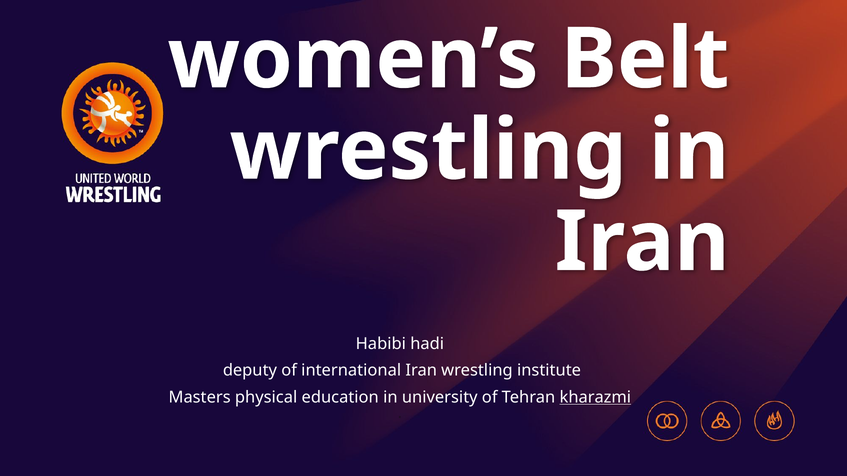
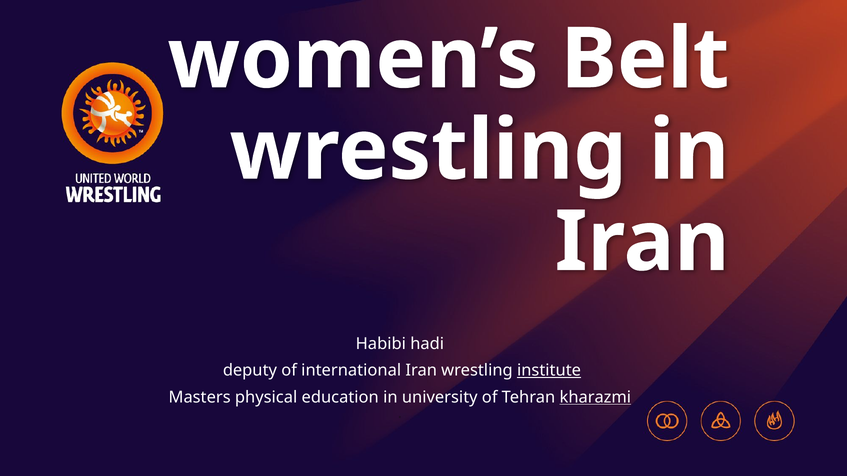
institute underline: none -> present
